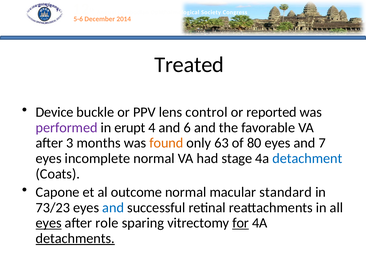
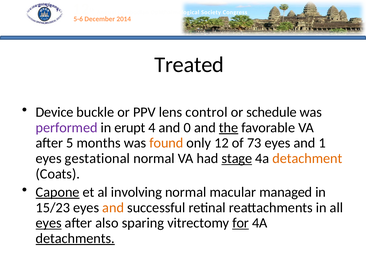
reported: reported -> schedule
6: 6 -> 0
the underline: none -> present
3: 3 -> 5
only 63: 63 -> 12
80: 80 -> 73
7: 7 -> 1
incomplete: incomplete -> gestational
stage underline: none -> present
detachment colour: blue -> orange
Capone underline: none -> present
outcome: outcome -> involving
standard: standard -> managed
73/23: 73/23 -> 15/23
and at (113, 207) colour: blue -> orange
role: role -> also
